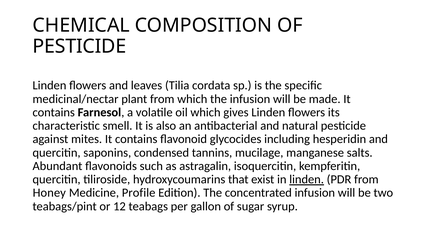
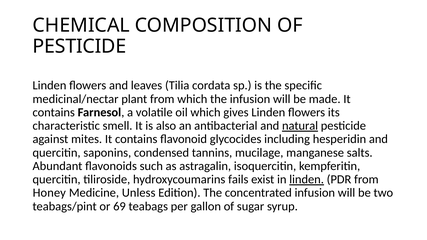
natural underline: none -> present
that: that -> fails
Profile: Profile -> Unless
12: 12 -> 69
